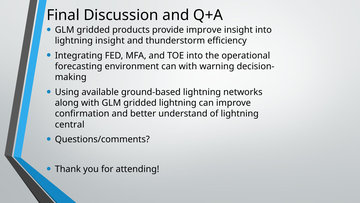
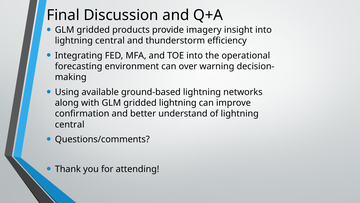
provide improve: improve -> imagery
insight at (110, 41): insight -> central
can with: with -> over
